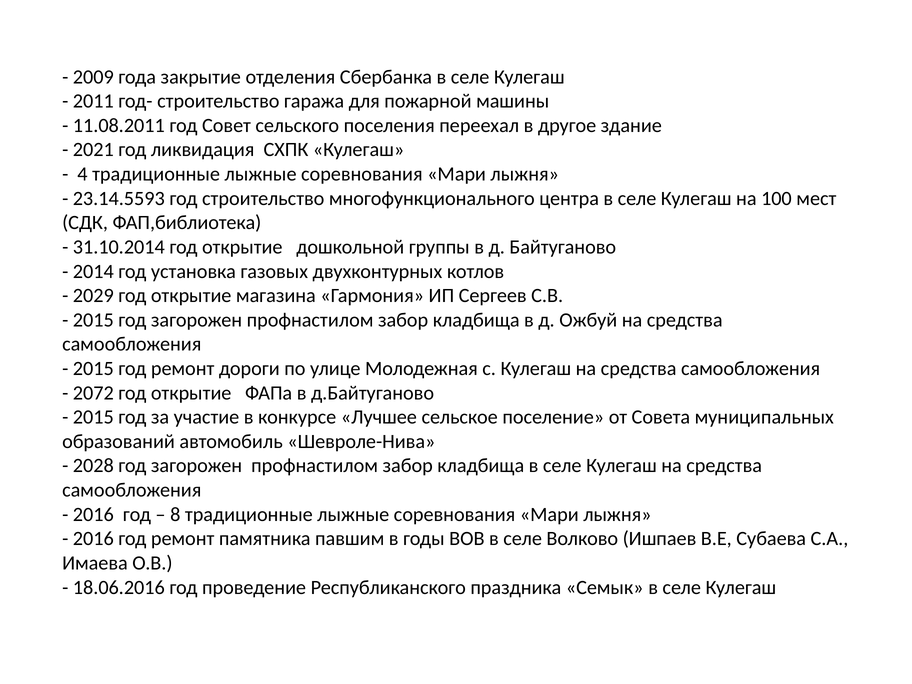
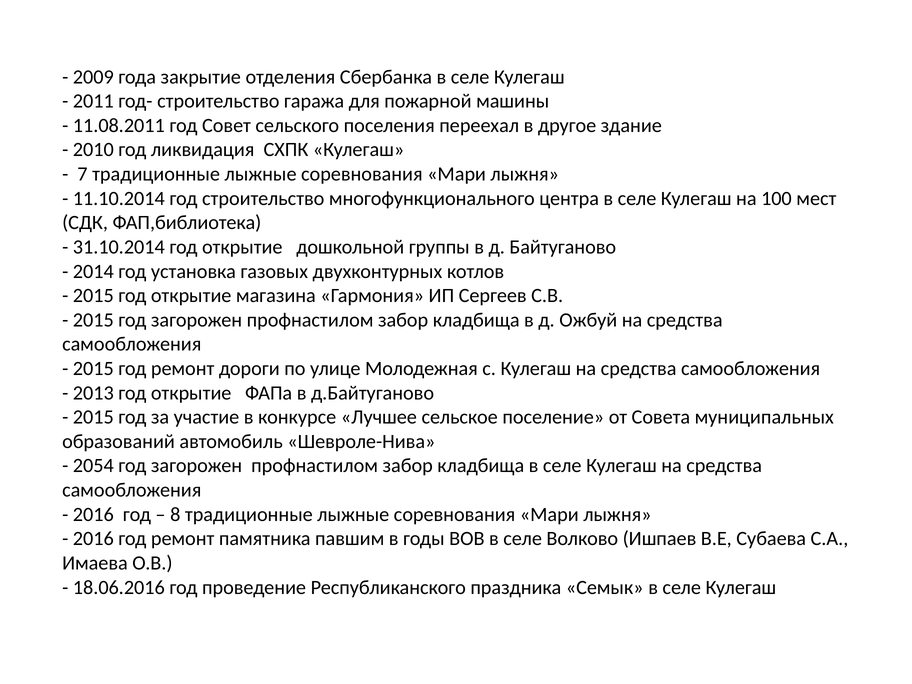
2021: 2021 -> 2010
4: 4 -> 7
23.14.5593: 23.14.5593 -> 11.10.2014
2029 at (93, 296): 2029 -> 2015
2072: 2072 -> 2013
2028: 2028 -> 2054
